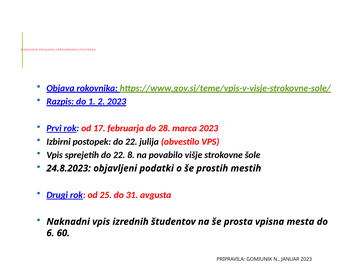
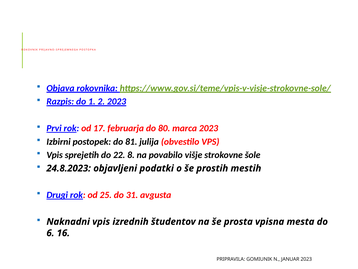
28: 28 -> 80
postopek do 22: 22 -> 81
60: 60 -> 16
